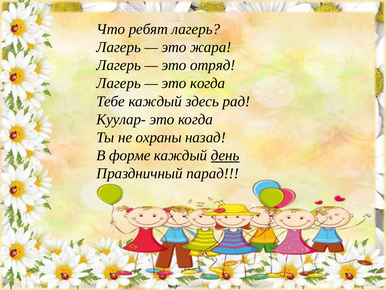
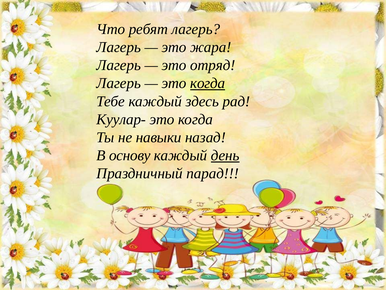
когда at (208, 83) underline: none -> present
охраны: охраны -> навыки
форме: форме -> основу
